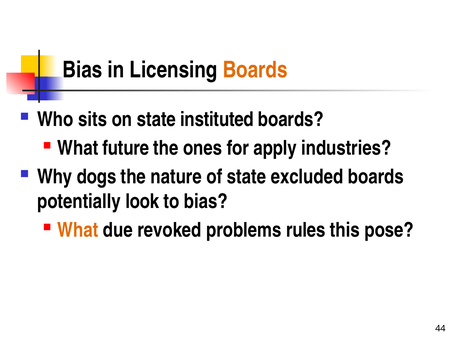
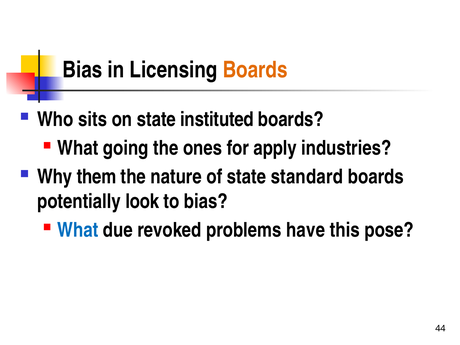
future: future -> going
dogs: dogs -> them
excluded: excluded -> standard
What at (78, 230) colour: orange -> blue
rules: rules -> have
